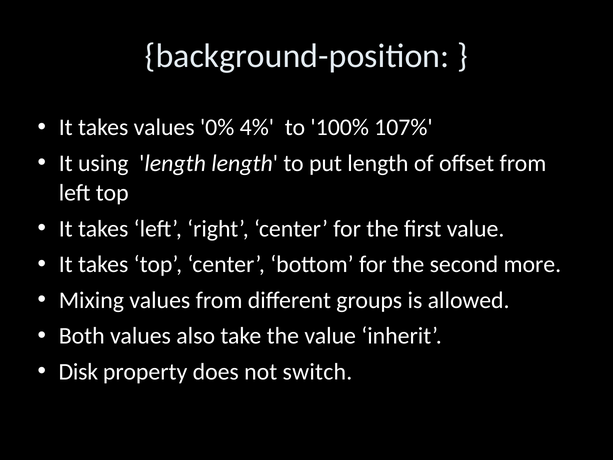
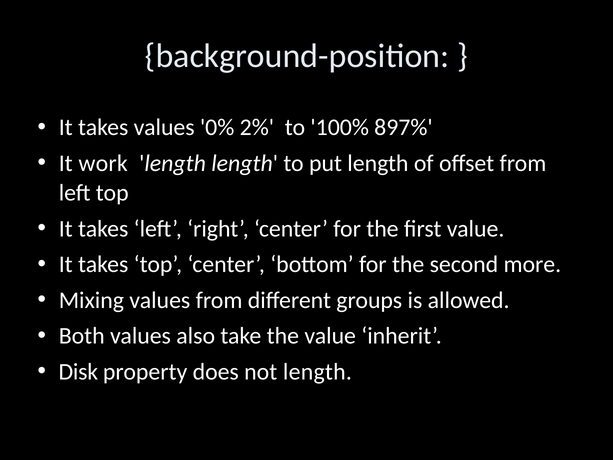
4%: 4% -> 2%
107%: 107% -> 897%
using: using -> work
not switch: switch -> length
